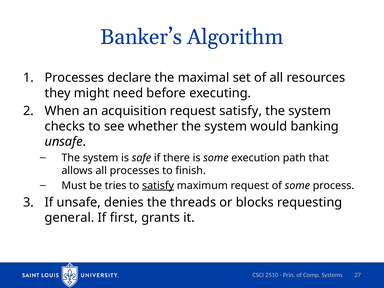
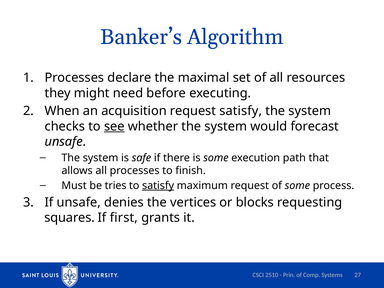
see underline: none -> present
banking: banking -> forecast
threads: threads -> vertices
general: general -> squares
